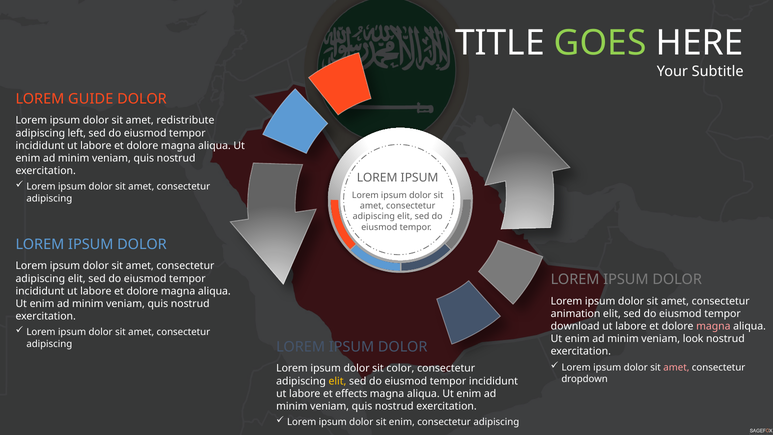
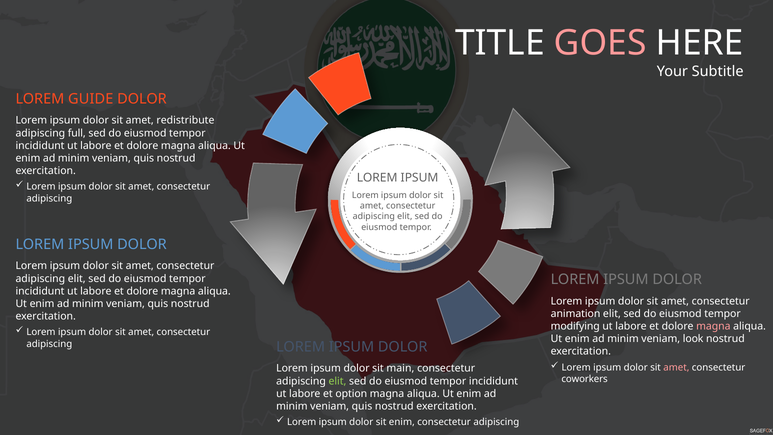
GOES colour: light green -> pink
left: left -> full
download: download -> modifying
color: color -> main
dropdown: dropdown -> coworkers
elit at (337, 381) colour: yellow -> light green
effects: effects -> option
